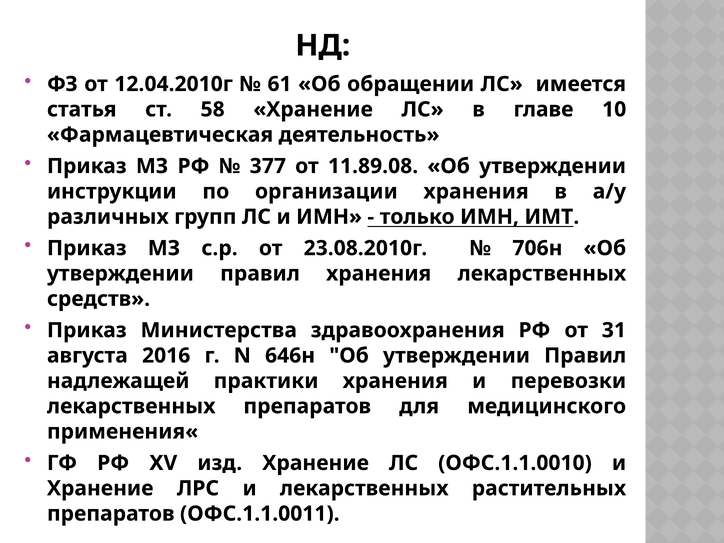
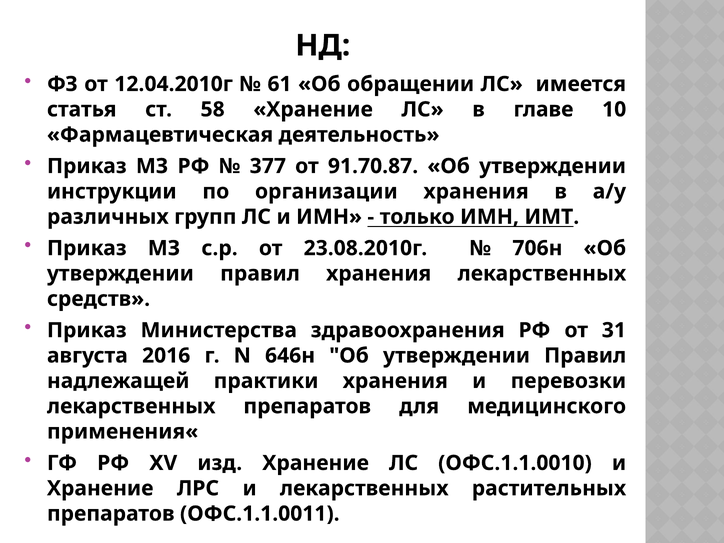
11.89.08: 11.89.08 -> 91.70.87
